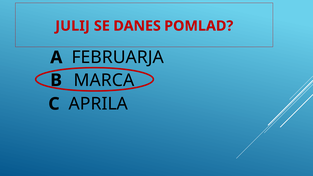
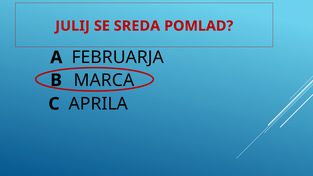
DANES: DANES -> SREDA
